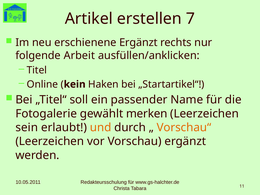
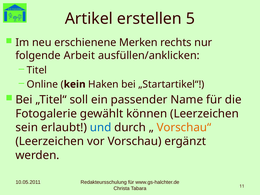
7: 7 -> 5
erschienene Ergänzt: Ergänzt -> Merken
merken: merken -> können
und colour: orange -> blue
